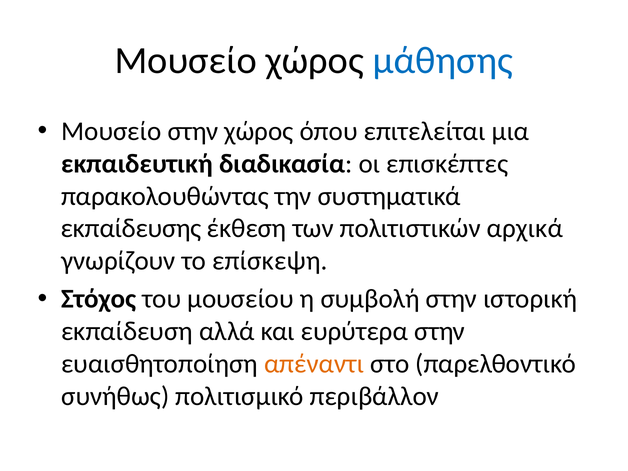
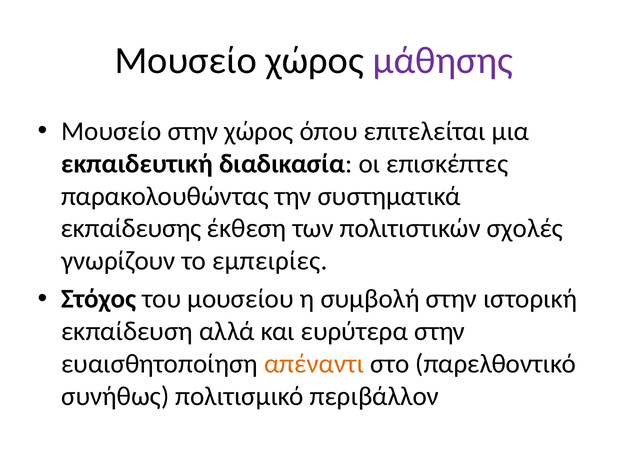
μάθησης colour: blue -> purple
αρχικά: αρχικά -> σχολές
επίσκεψη: επίσκεψη -> εμπειρίες
